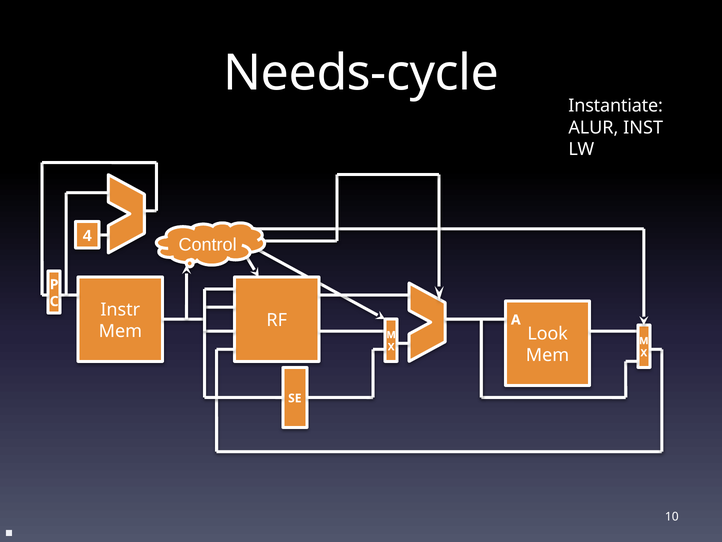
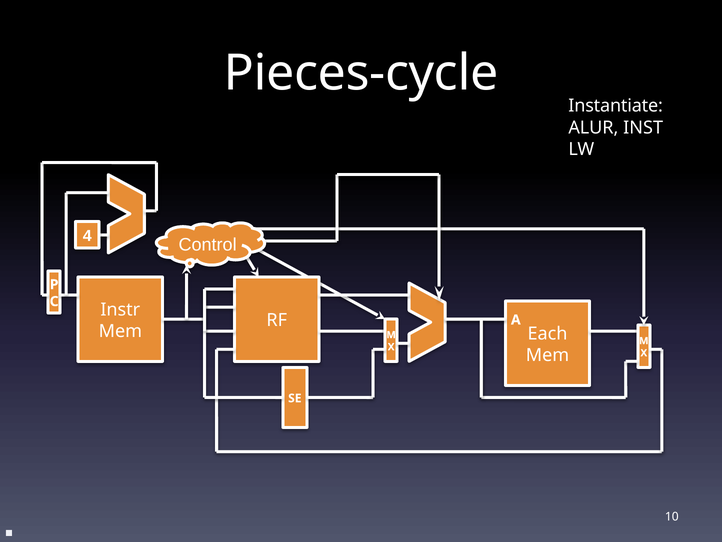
Needs-cycle: Needs-cycle -> Pieces-cycle
Look: Look -> Each
